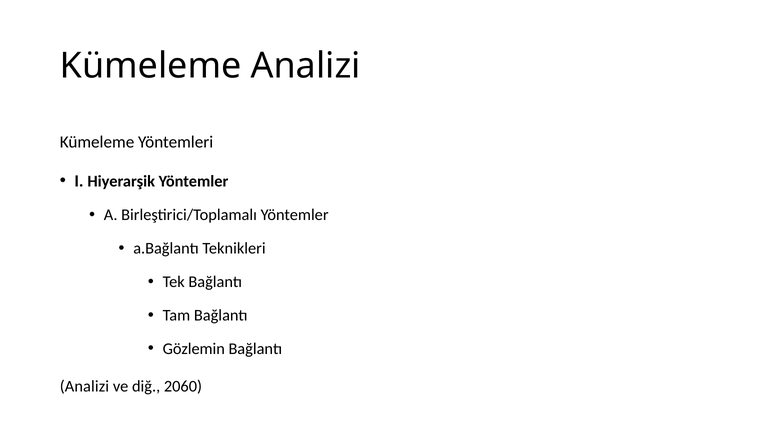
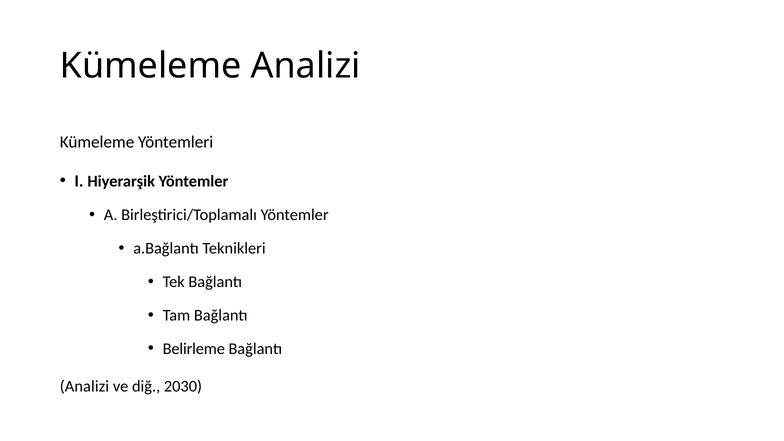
Gözlemin: Gözlemin -> Belirleme
2060: 2060 -> 2030
